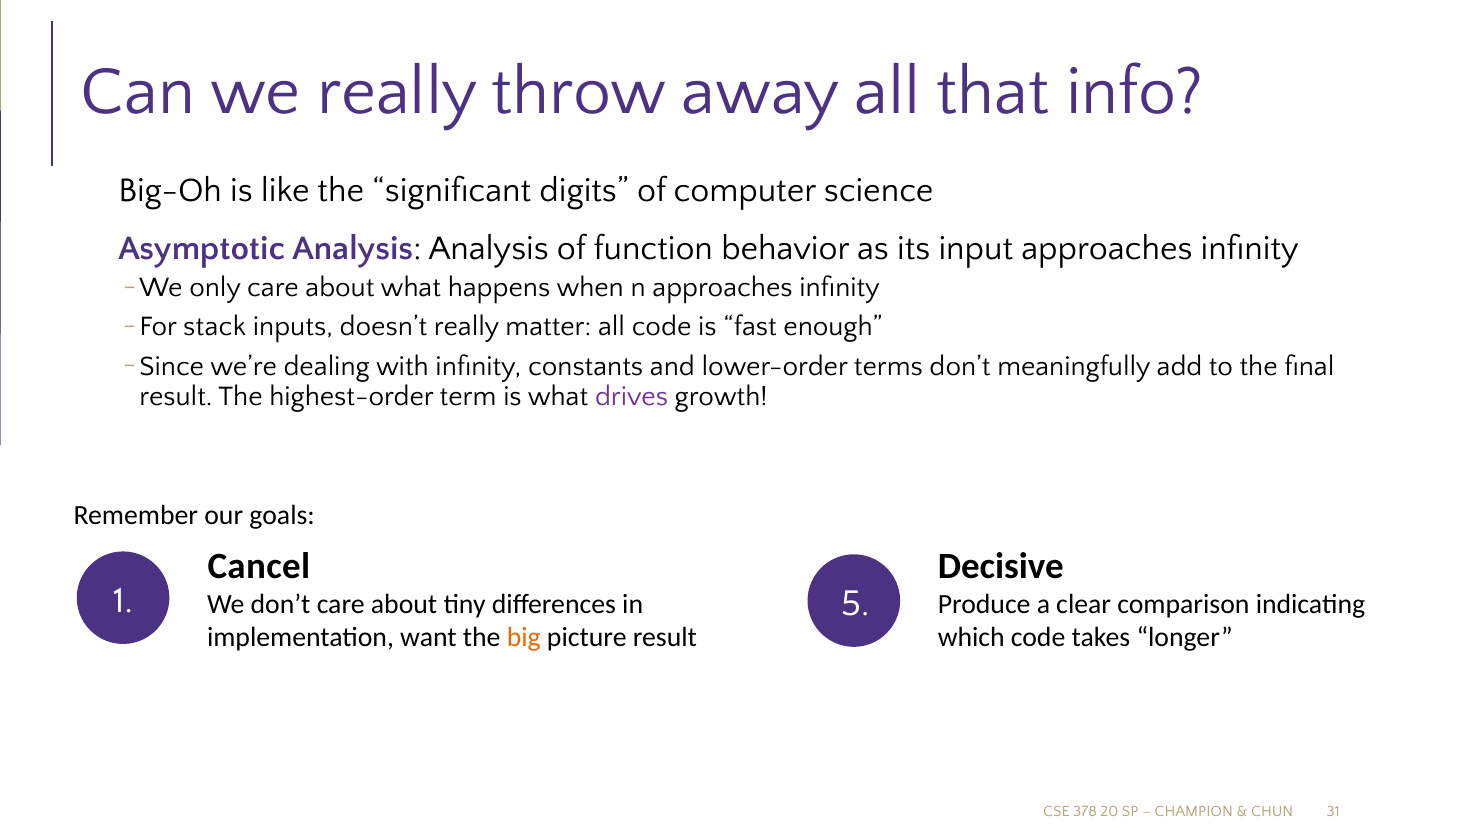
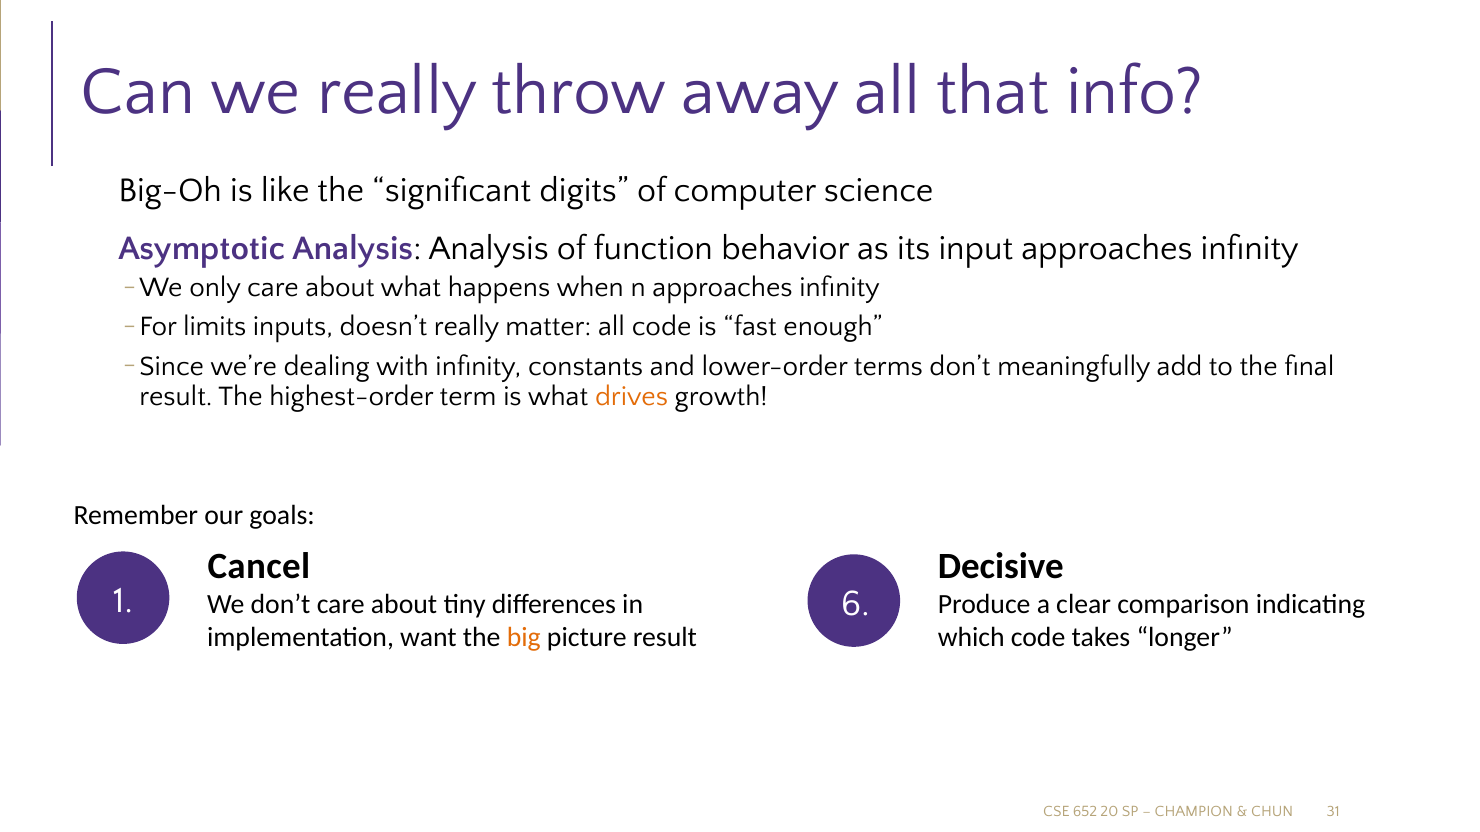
stack: stack -> limits
drives colour: purple -> orange
5: 5 -> 6
378: 378 -> 652
